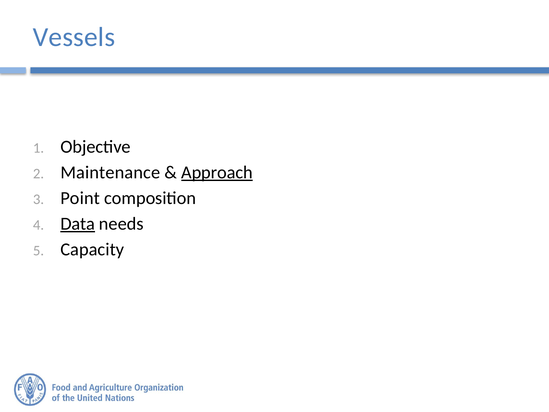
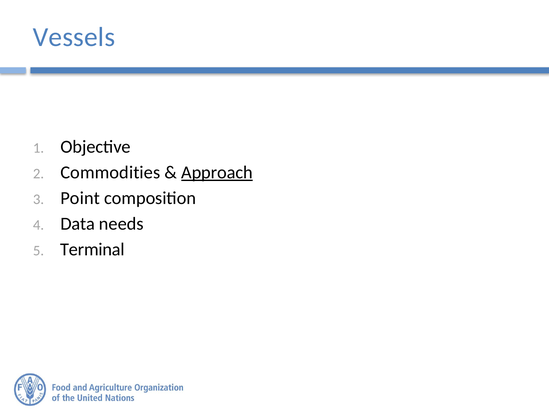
Maintenance: Maintenance -> Commodities
Data underline: present -> none
Capacity: Capacity -> Terminal
